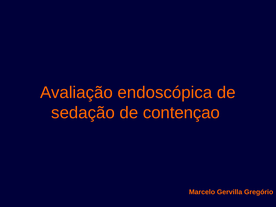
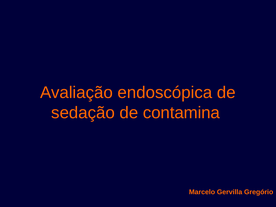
contençao: contençao -> contamina
